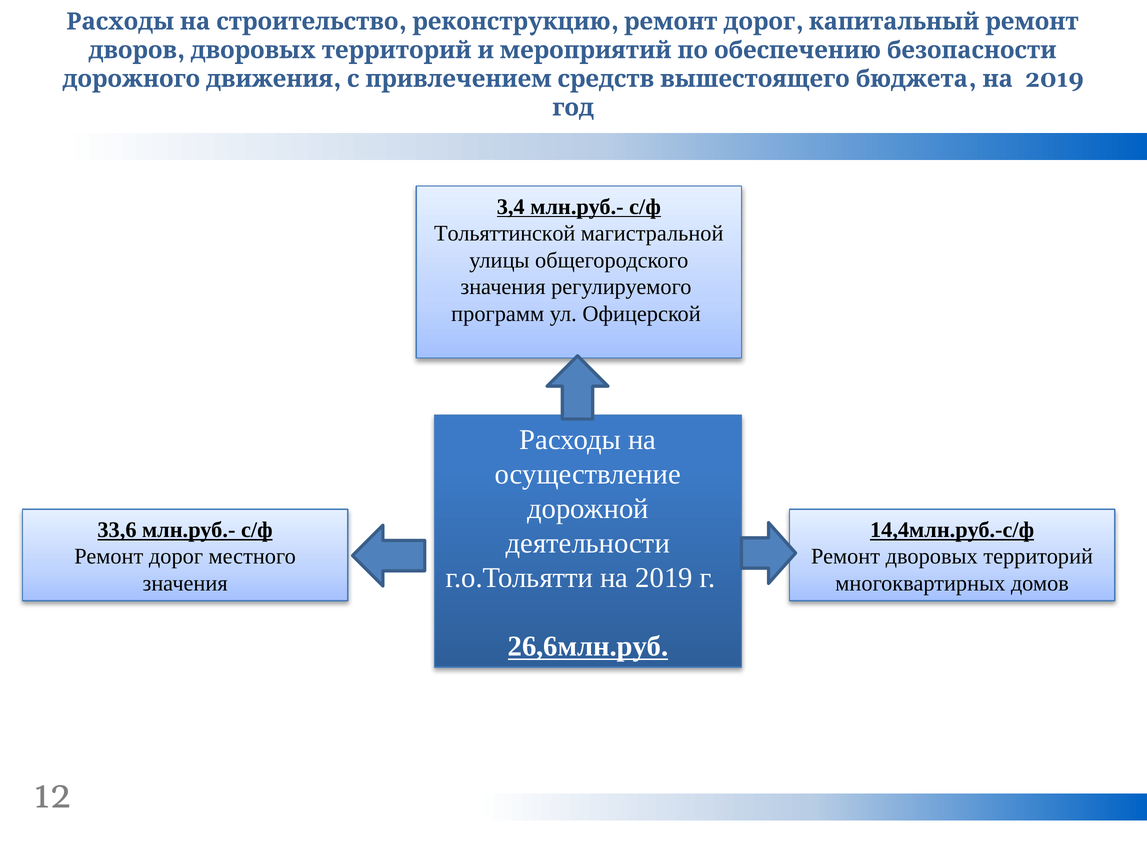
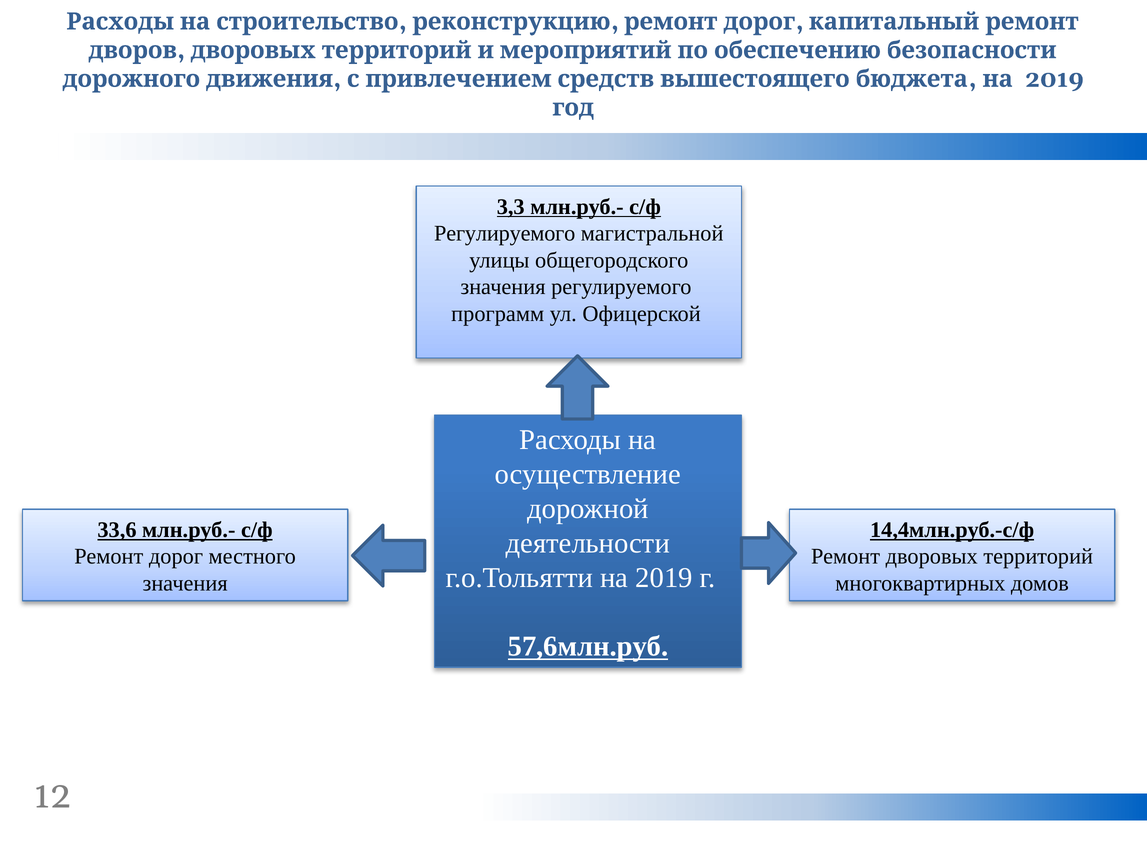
3,4: 3,4 -> 3,3
Тольяттинской at (505, 234): Тольяттинской -> Регулируемого
26,6млн.руб: 26,6млн.руб -> 57,6млн.руб
